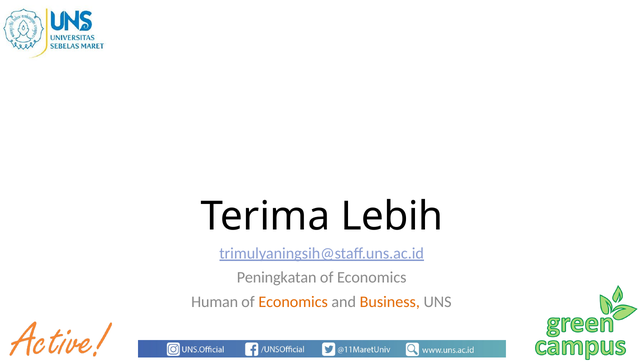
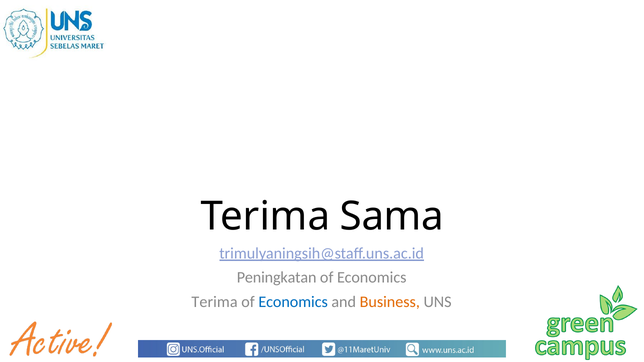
Lebih: Lebih -> Sama
Human at (215, 302): Human -> Terima
Economics at (293, 302) colour: orange -> blue
